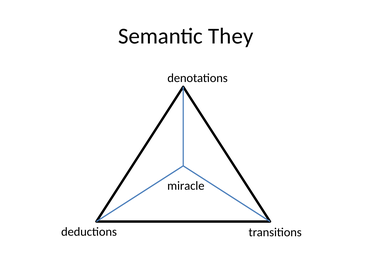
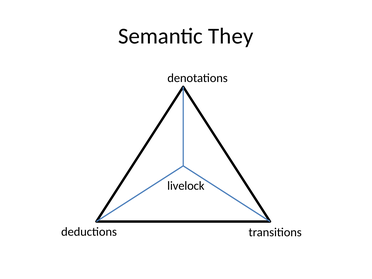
miracle: miracle -> livelock
